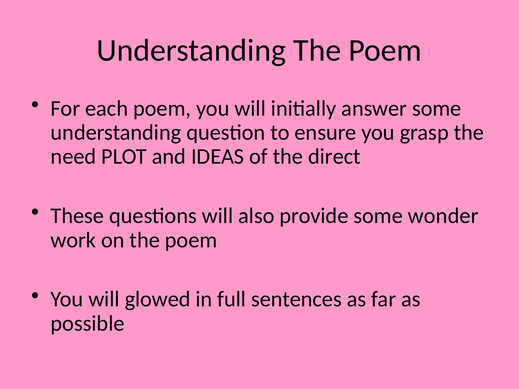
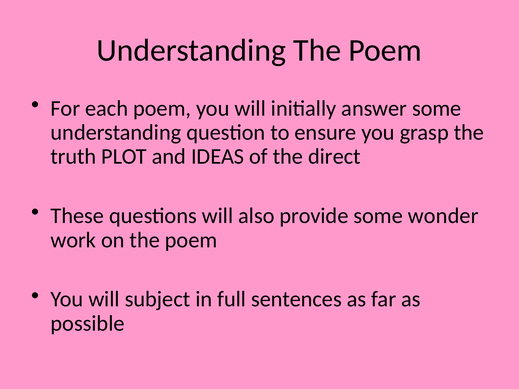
need: need -> truth
glowed: glowed -> subject
